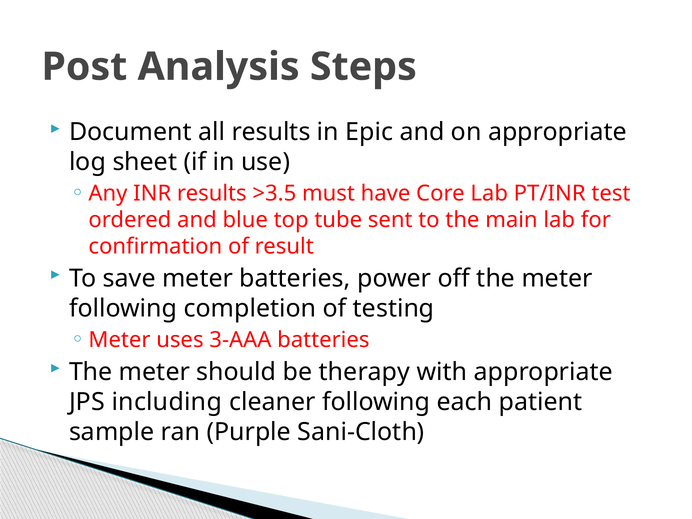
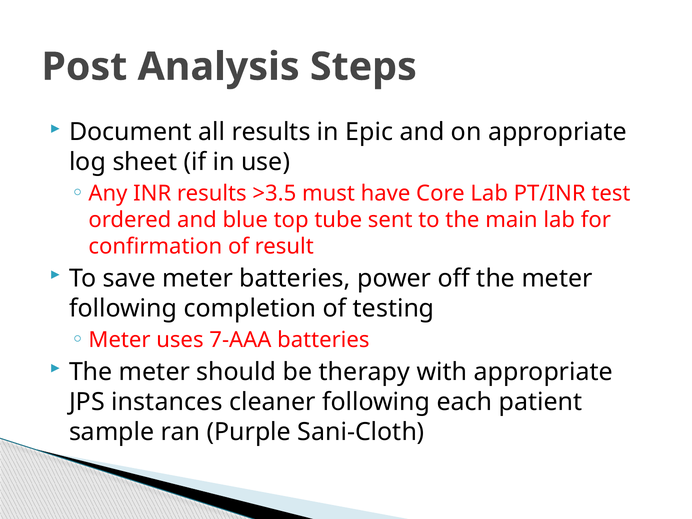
3-AAA: 3-AAA -> 7-AAA
including: including -> instances
